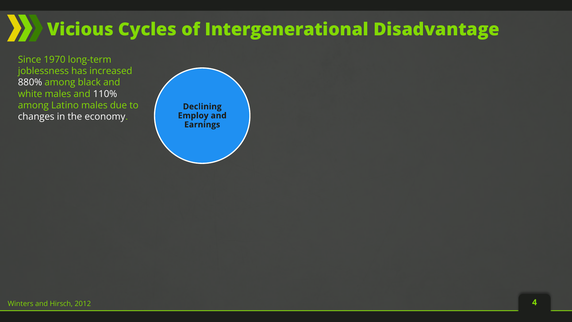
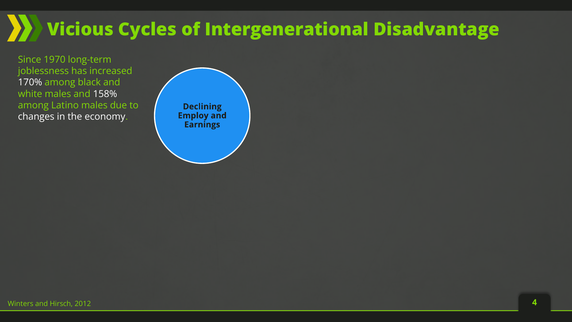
880%: 880% -> 170%
110%: 110% -> 158%
